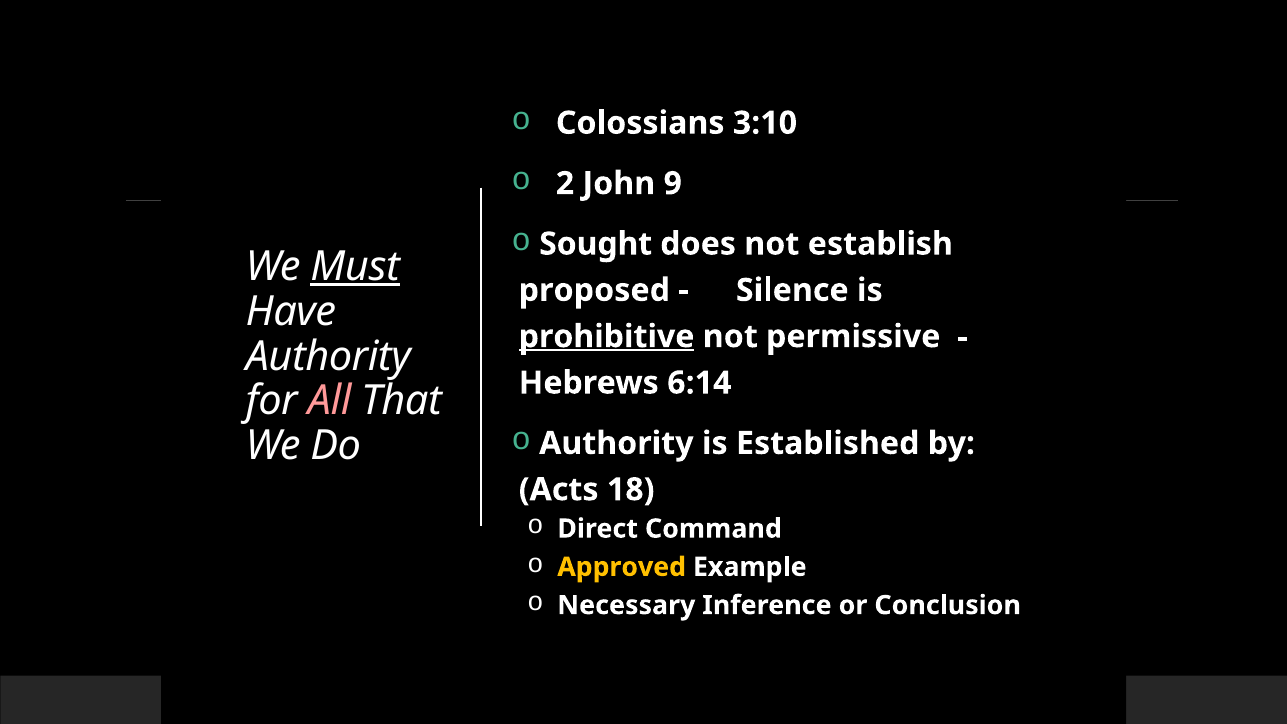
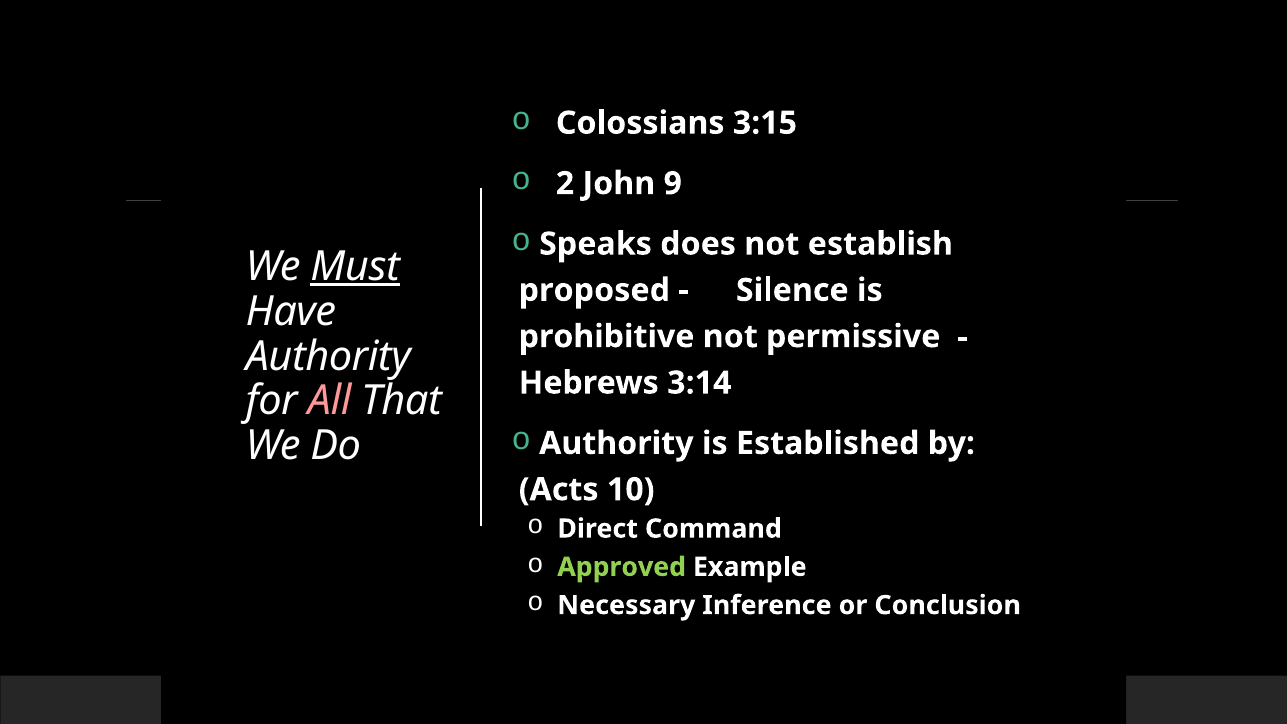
3:10: 3:10 -> 3:15
Sought: Sought -> Speaks
prohibitive underline: present -> none
6:14: 6:14 -> 3:14
18: 18 -> 10
Approved colour: yellow -> light green
